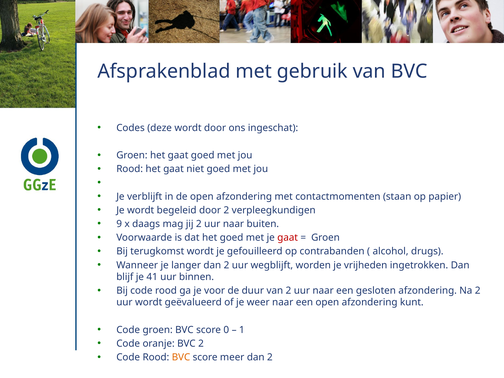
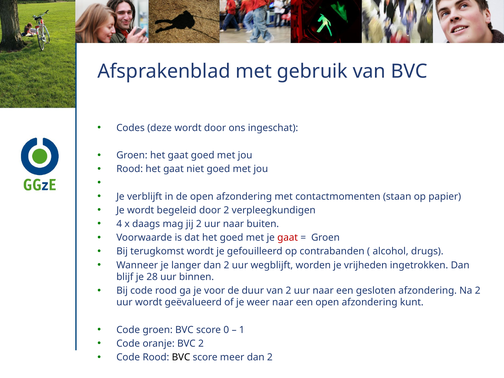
9: 9 -> 4
41: 41 -> 28
BVC at (181, 357) colour: orange -> black
